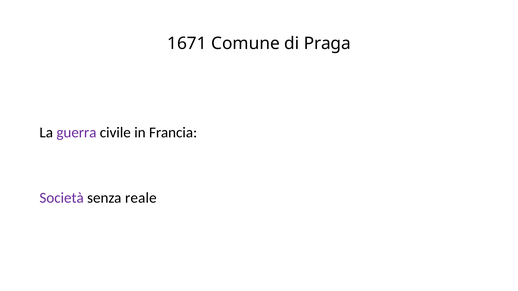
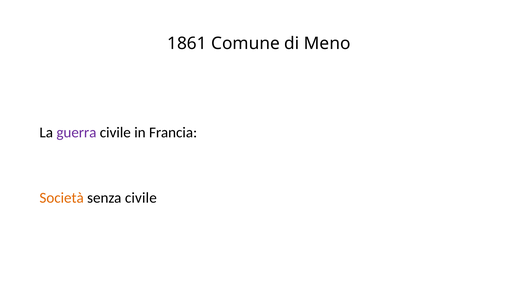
1671: 1671 -> 1861
Praga: Praga -> Meno
Società colour: purple -> orange
senza reale: reale -> civile
